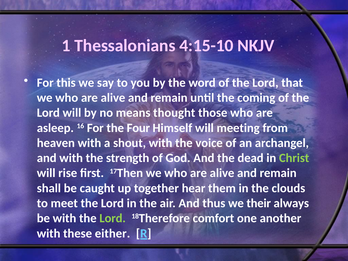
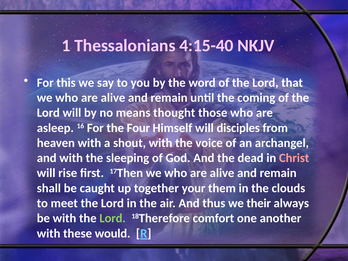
4:15-10: 4:15-10 -> 4:15-40
meeting: meeting -> disciples
strength: strength -> sleeping
Christ colour: light green -> pink
hear: hear -> your
either: either -> would
